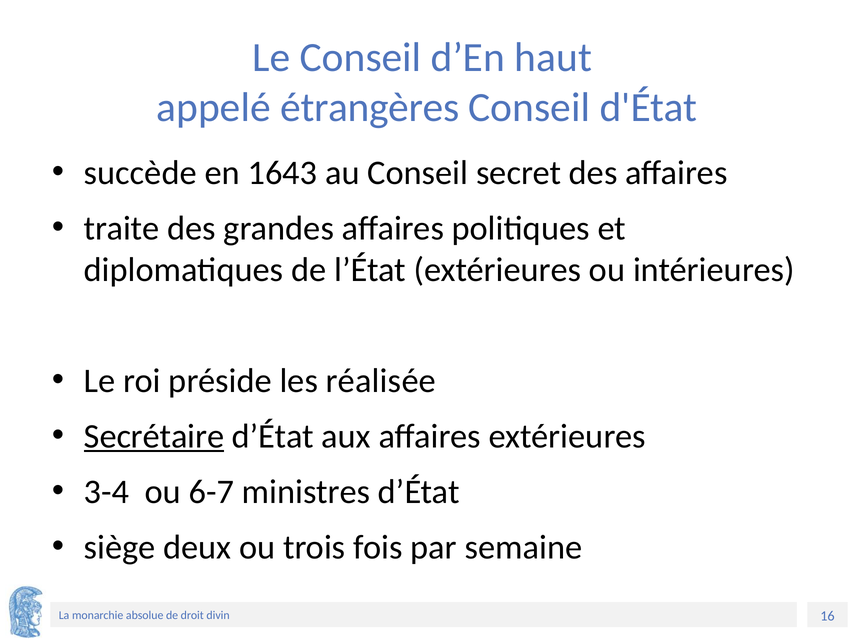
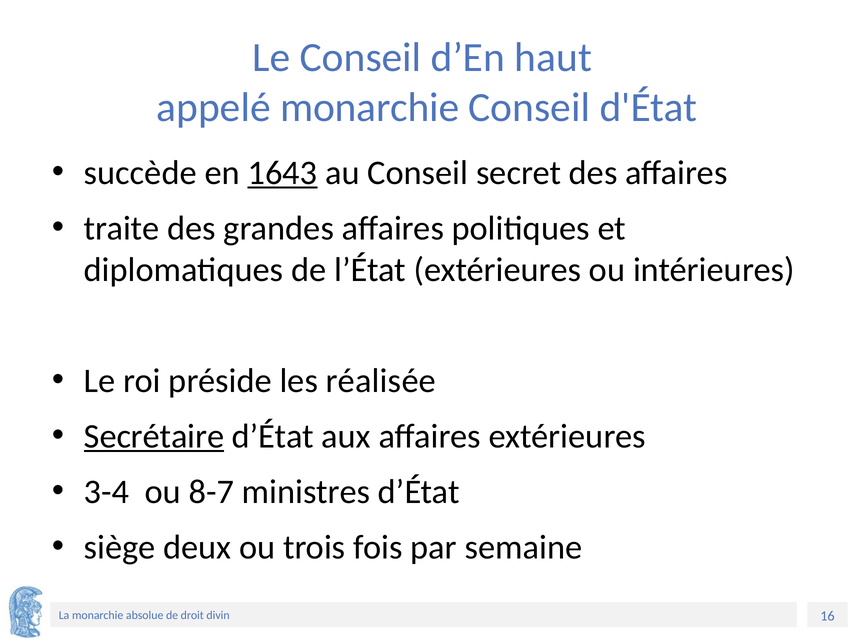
appelé étrangères: étrangères -> monarchie
1643 underline: none -> present
6-7: 6-7 -> 8-7
